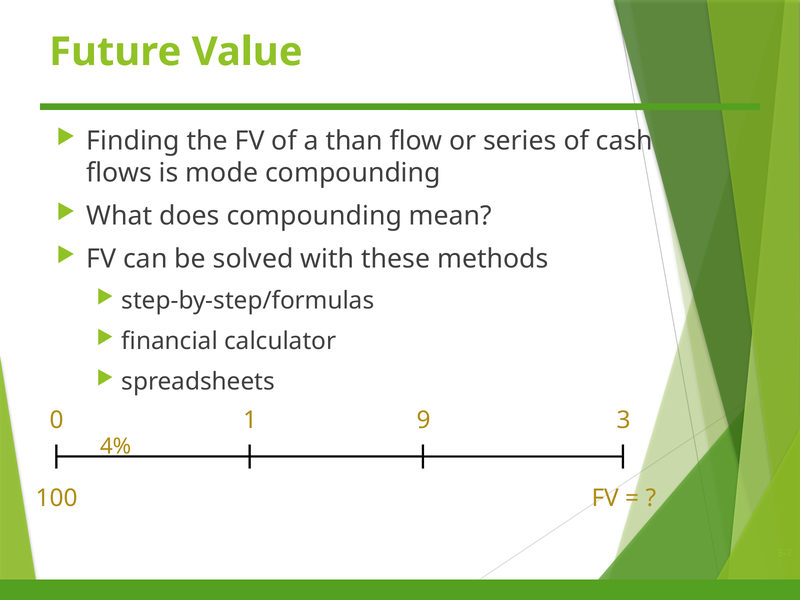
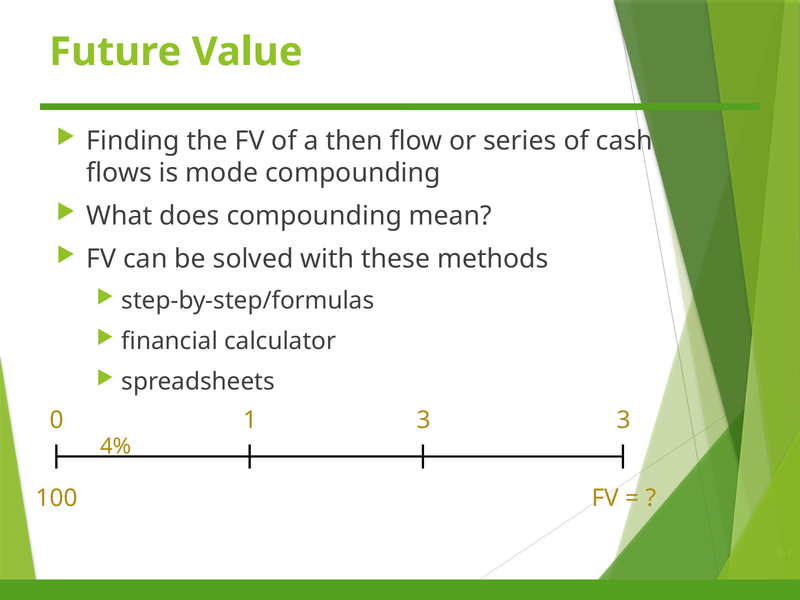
than: than -> then
1 9: 9 -> 3
